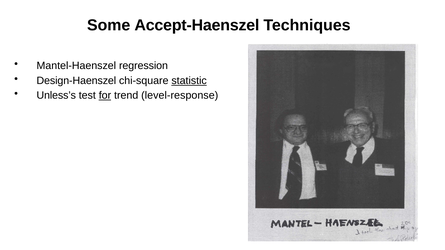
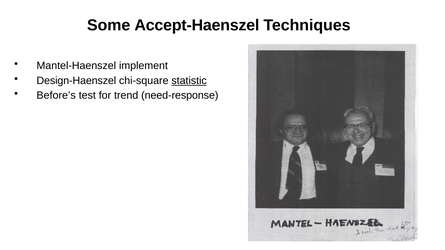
regression: regression -> implement
Unless’s: Unless’s -> Before’s
for underline: present -> none
level-response: level-response -> need-response
